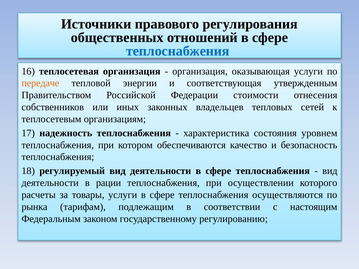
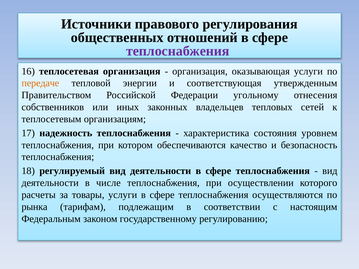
теплоснабжения at (178, 51) colour: blue -> purple
стоимости: стоимости -> угольному
рации: рации -> числе
